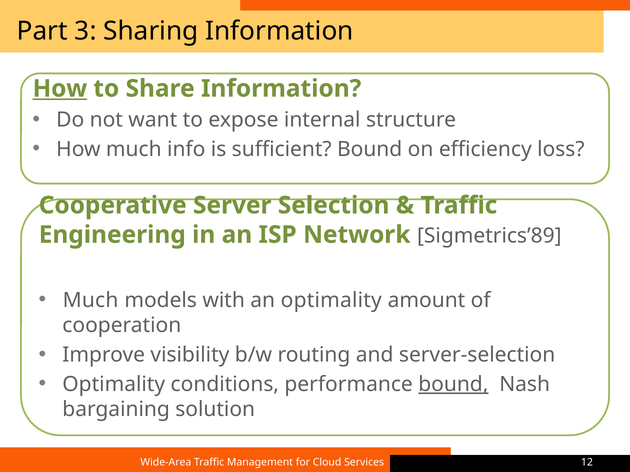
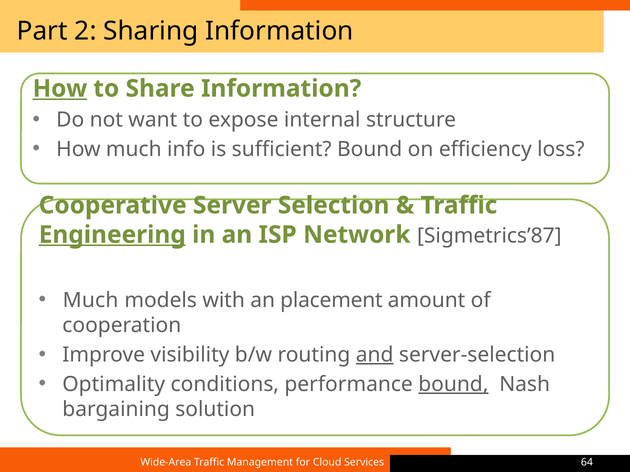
3: 3 -> 2
Engineering underline: none -> present
Sigmetrics’89: Sigmetrics’89 -> Sigmetrics’87
an optimality: optimality -> placement
and underline: none -> present
12: 12 -> 64
